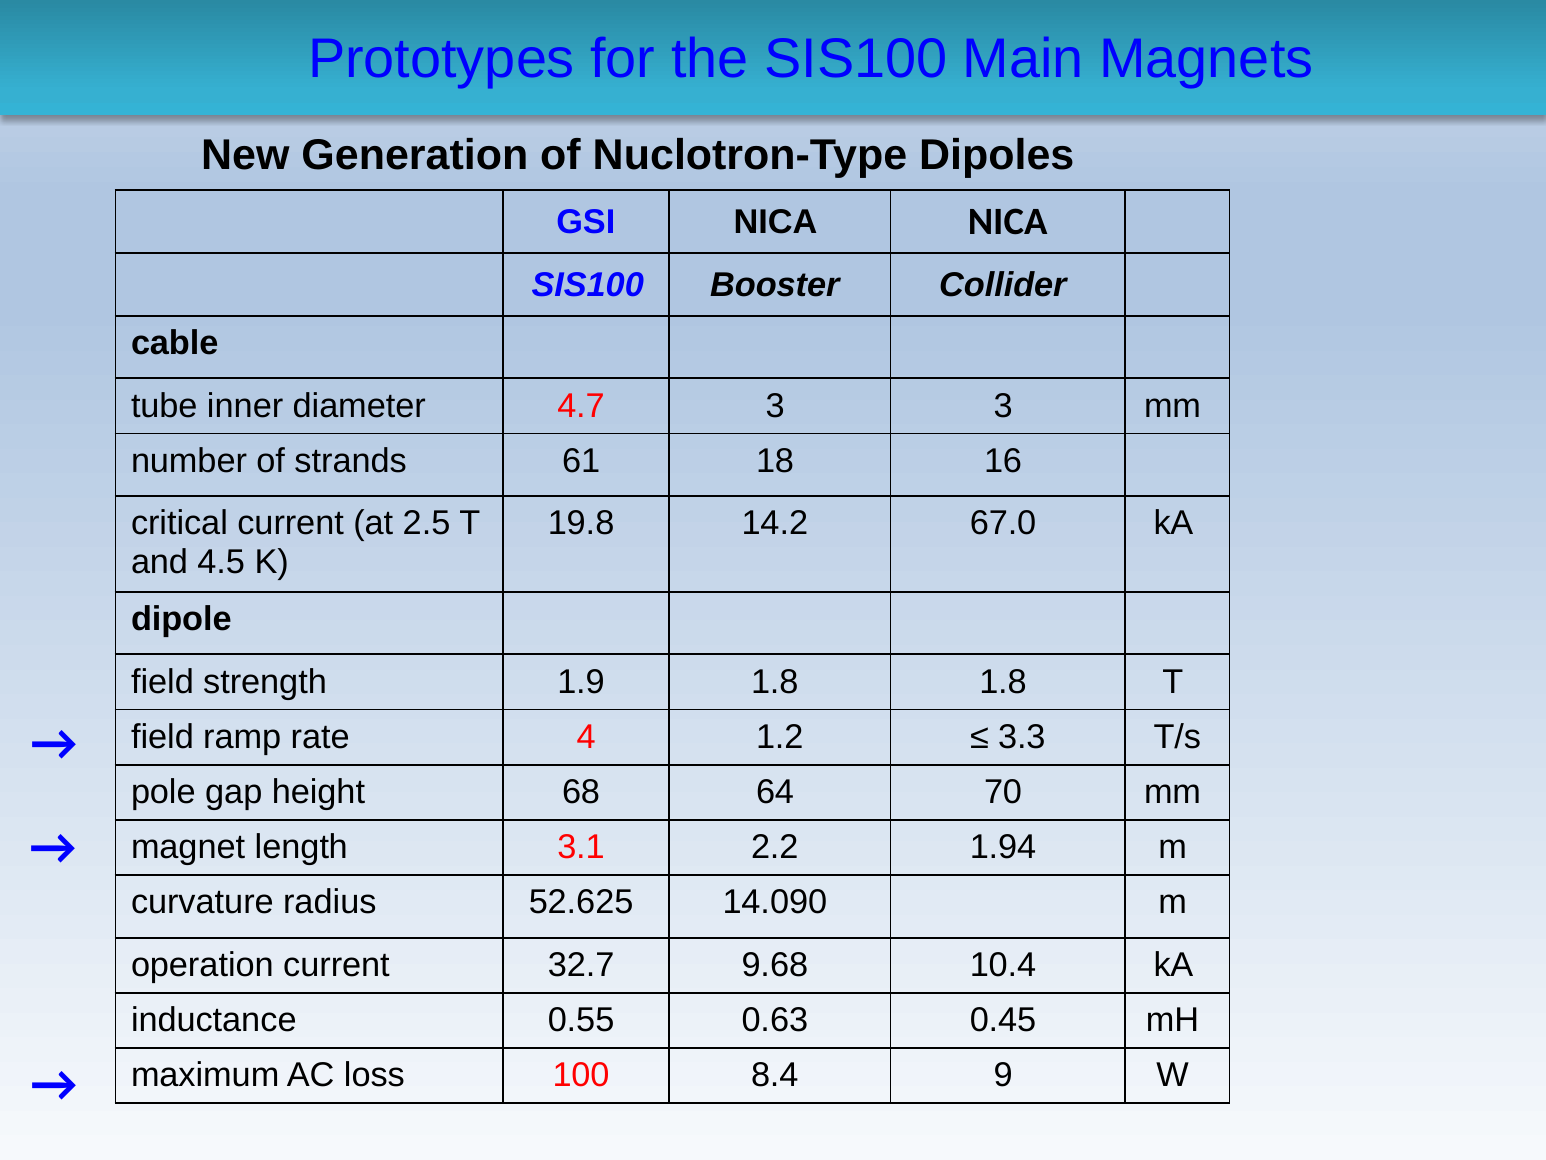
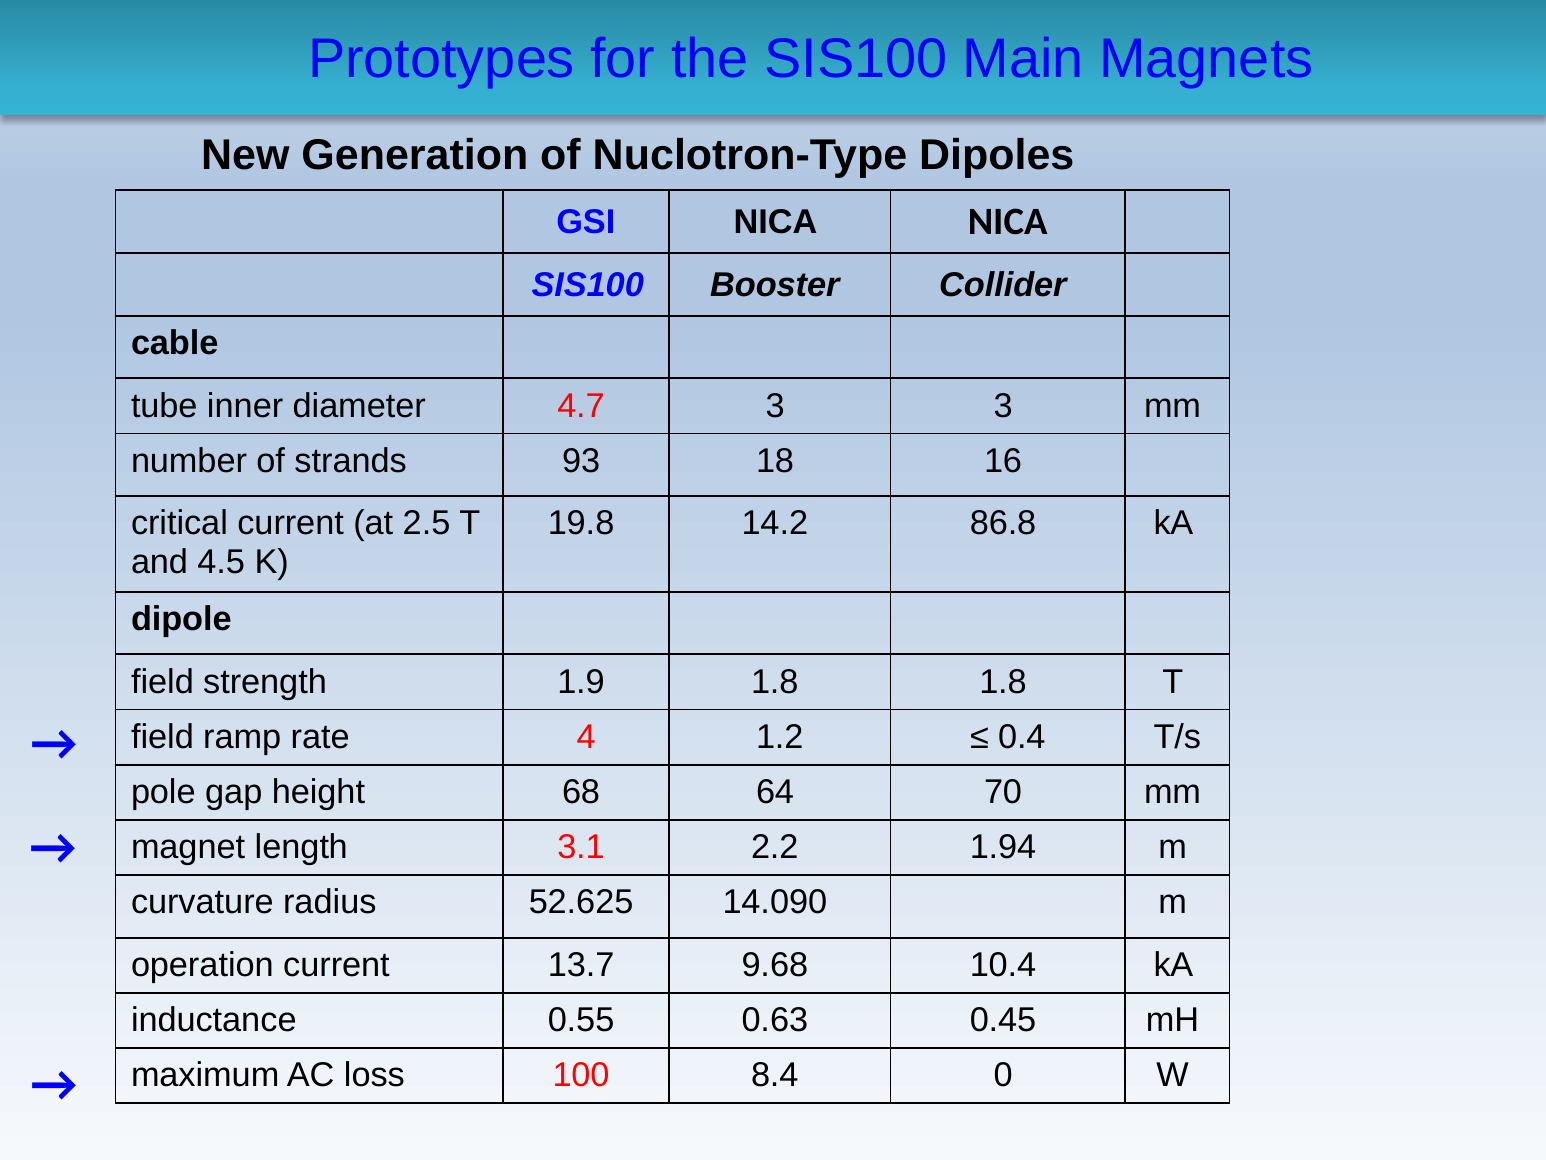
61: 61 -> 93
67.0: 67.0 -> 86.8
3.3: 3.3 -> 0.4
32.7: 32.7 -> 13.7
9: 9 -> 0
